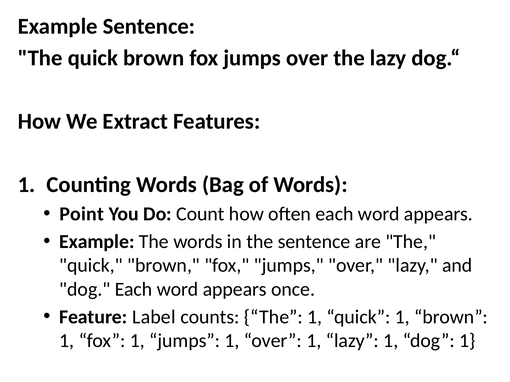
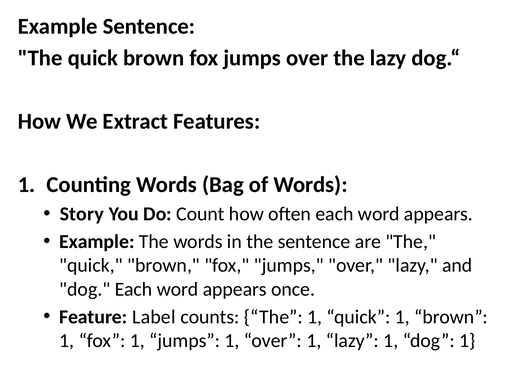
Point: Point -> Story
